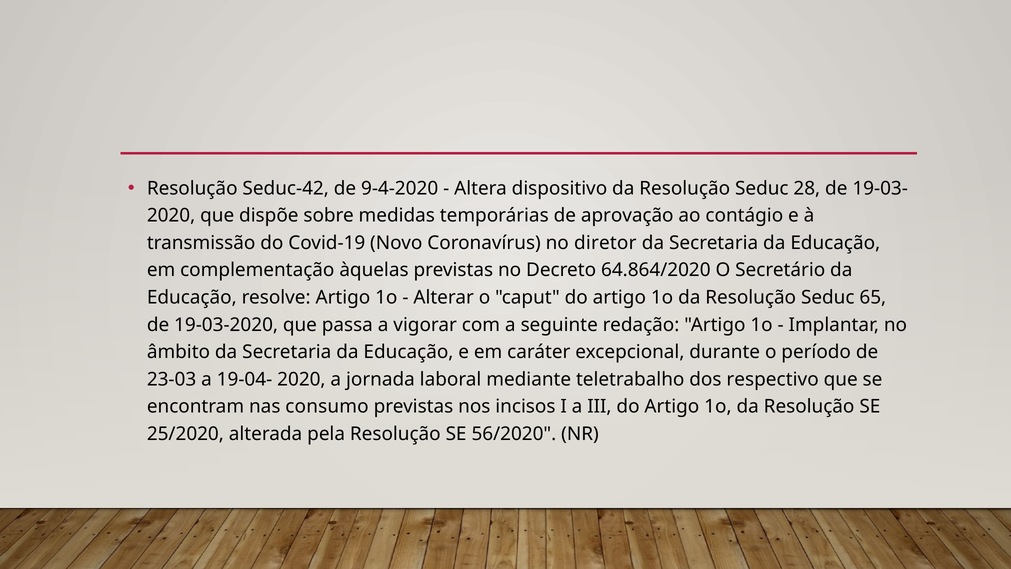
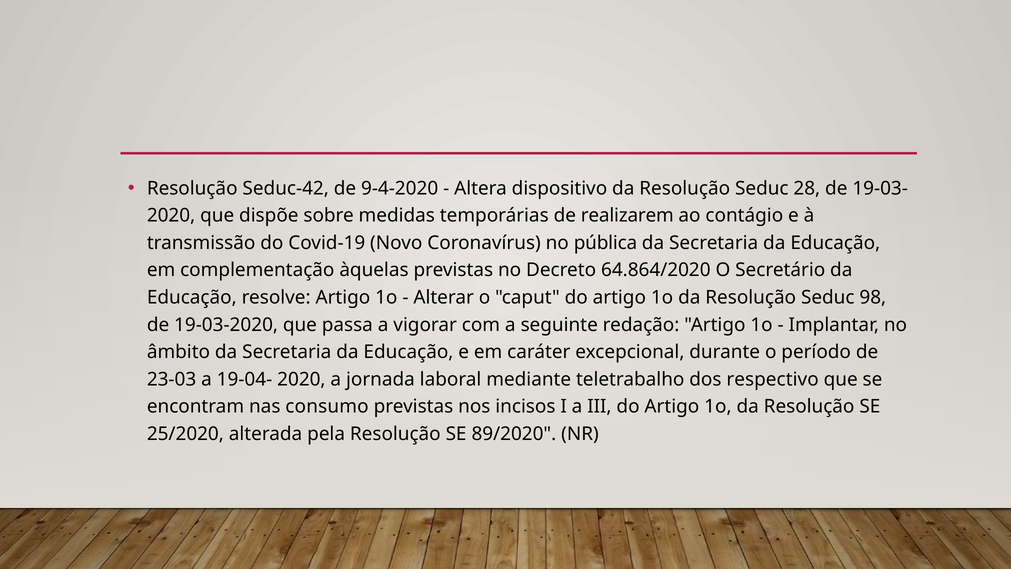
aprovação: aprovação -> realizarem
diretor: diretor -> pública
65: 65 -> 98
56/2020: 56/2020 -> 89/2020
